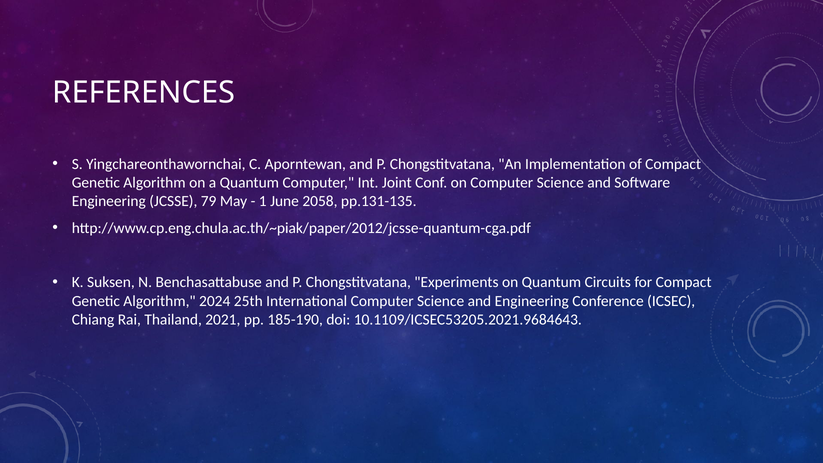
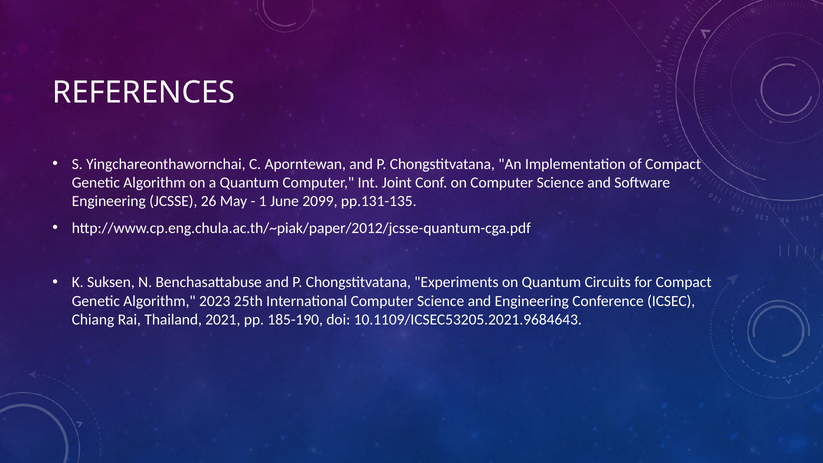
79: 79 -> 26
2058: 2058 -> 2099
2024: 2024 -> 2023
